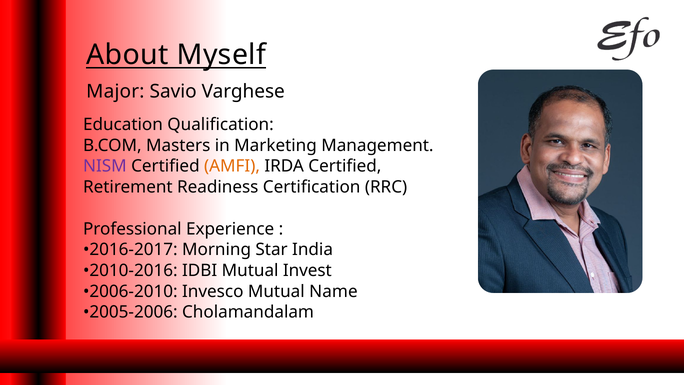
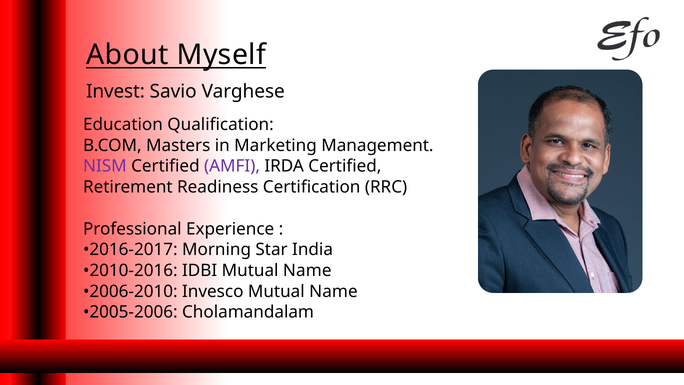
Major: Major -> Invest
AMFI colour: orange -> purple
IDBI Mutual Invest: Invest -> Name
